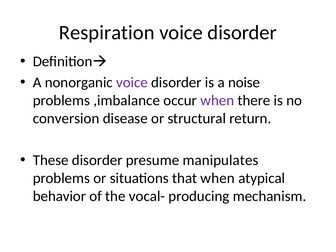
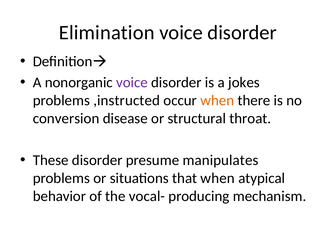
Respiration: Respiration -> Elimination
noise: noise -> jokes
,imbalance: ,imbalance -> ,instructed
when at (217, 100) colour: purple -> orange
return: return -> throat
